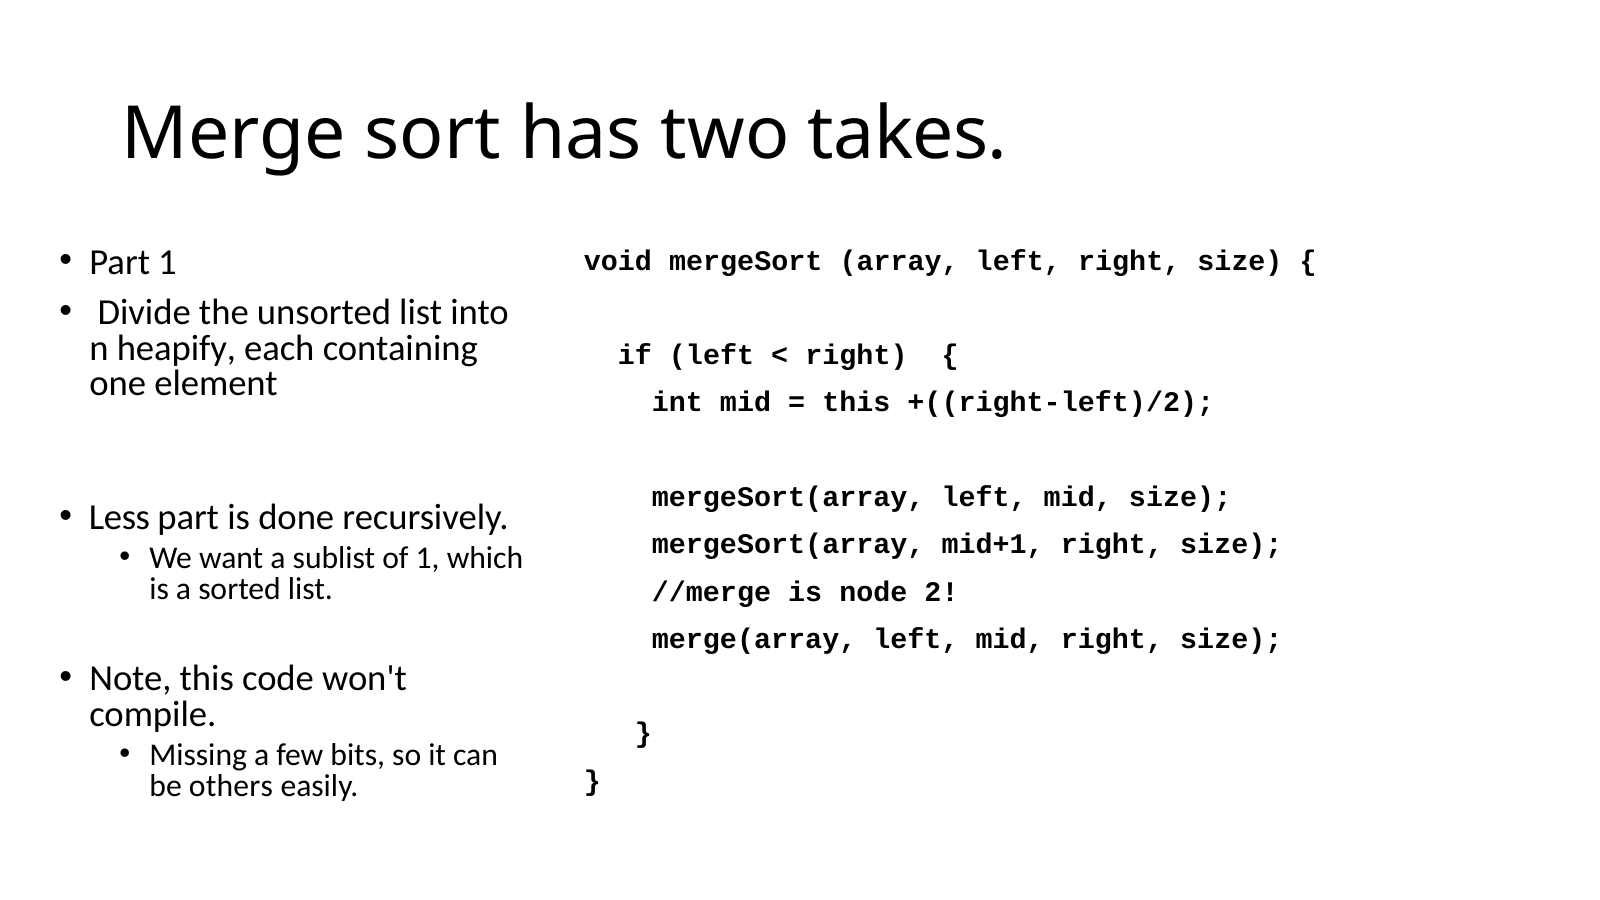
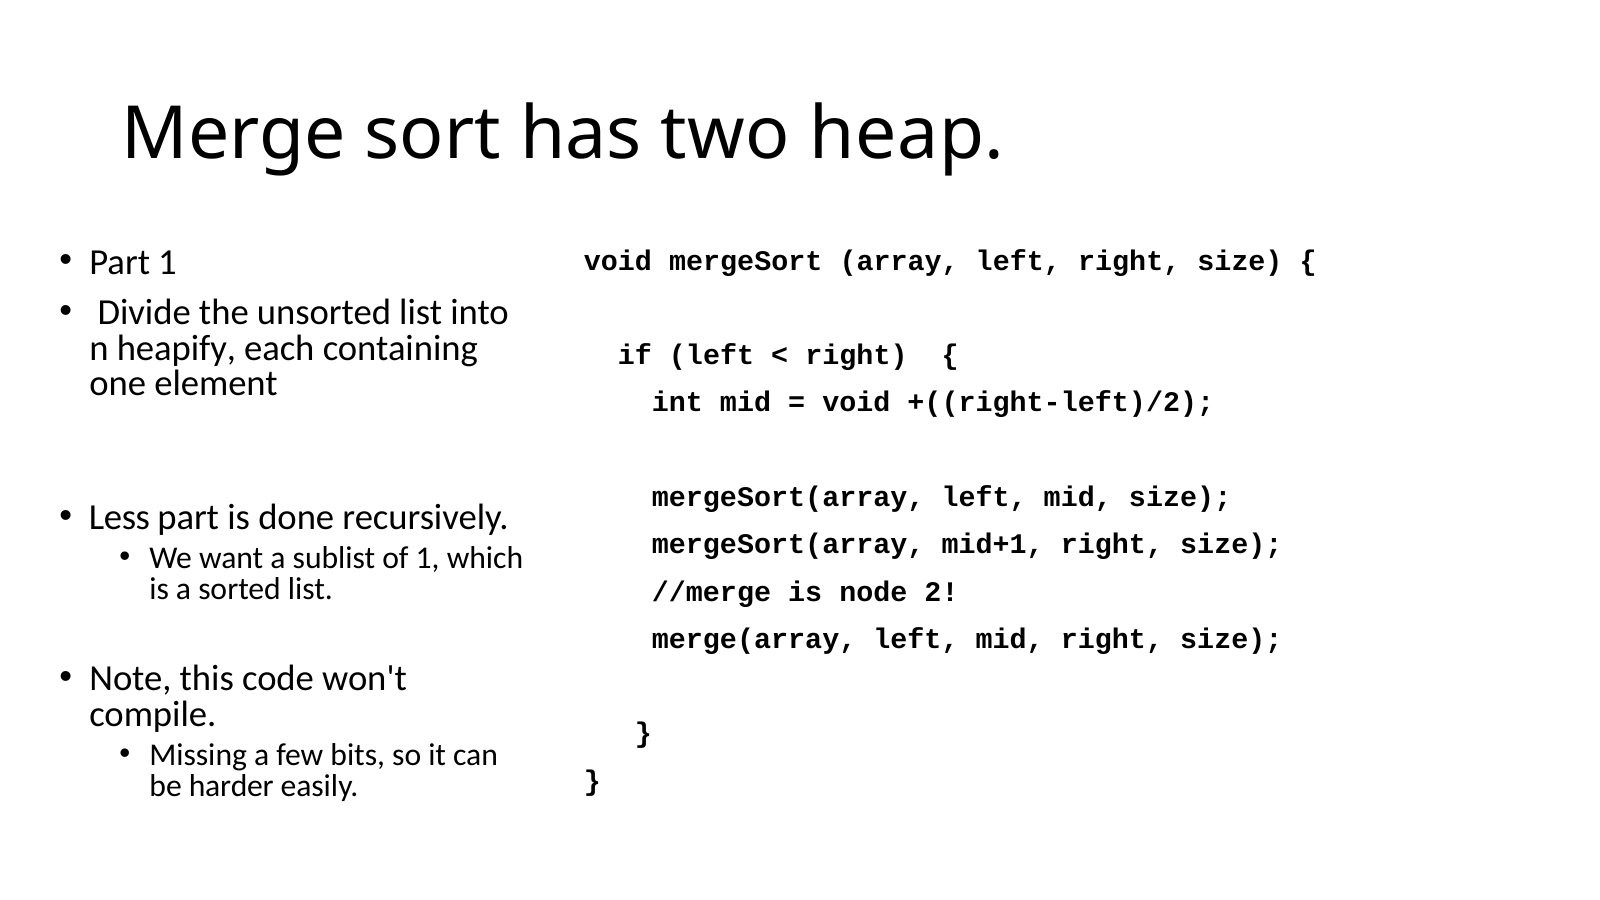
takes: takes -> heap
this at (856, 403): this -> void
others: others -> harder
